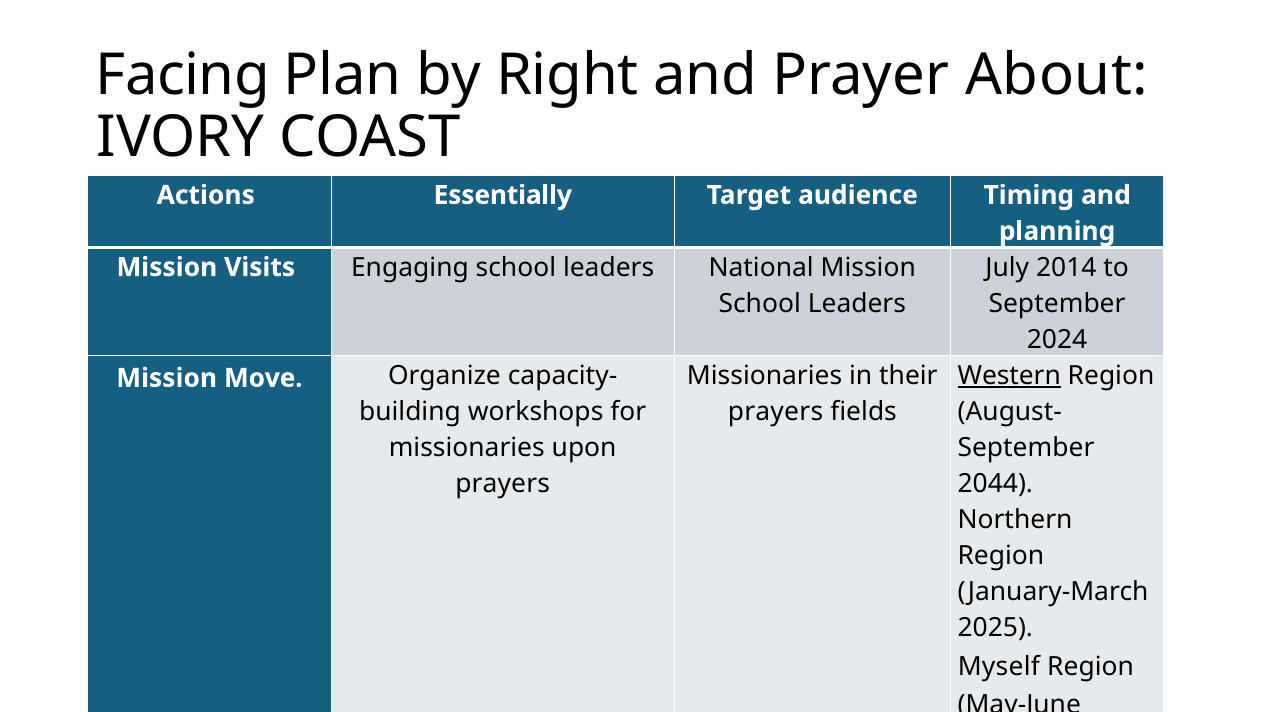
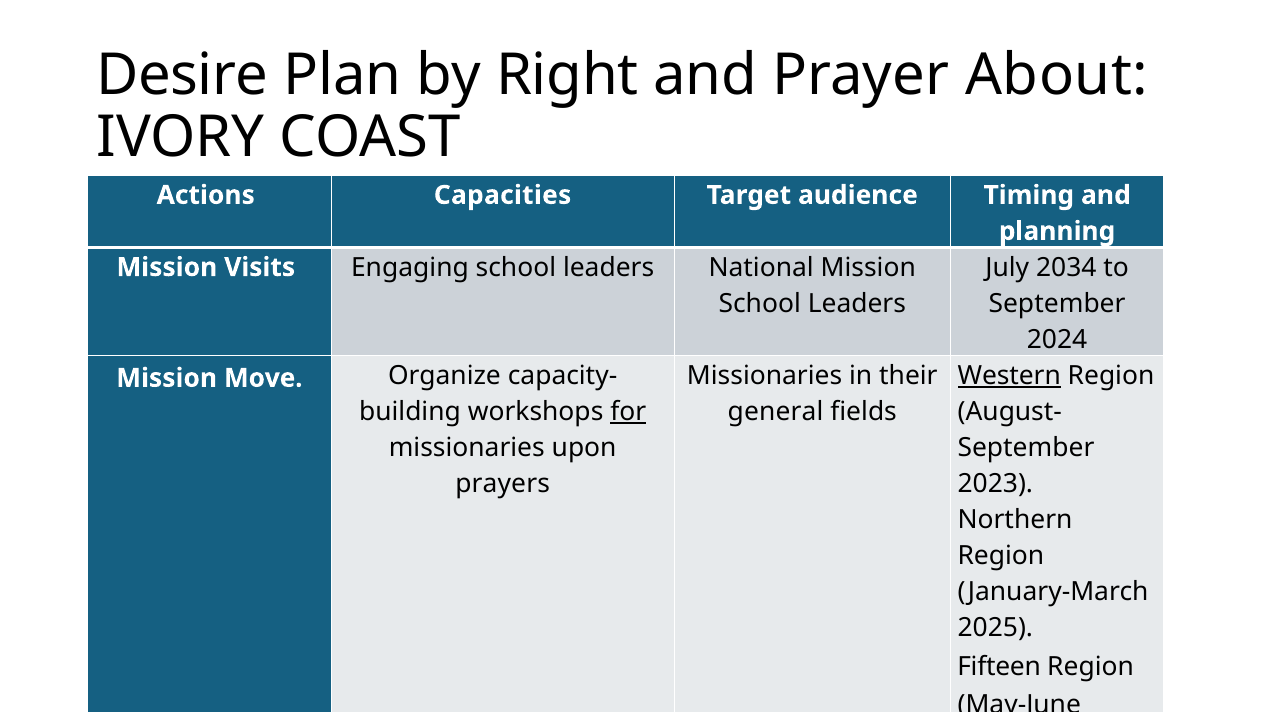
Facing: Facing -> Desire
Essentially: Essentially -> Capacities
2014: 2014 -> 2034
for underline: none -> present
prayers at (775, 412): prayers -> general
2044: 2044 -> 2023
Myself: Myself -> Fifteen
